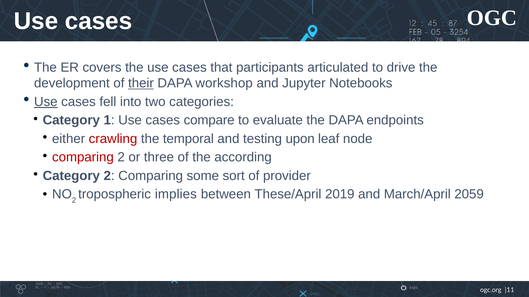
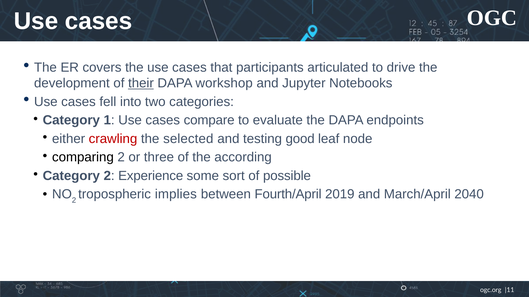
Use at (46, 102) underline: present -> none
temporal: temporal -> selected
upon: upon -> good
comparing at (83, 158) colour: red -> black
2 Comparing: Comparing -> Experience
provider: provider -> possible
These/April: These/April -> Fourth/April
2059: 2059 -> 2040
